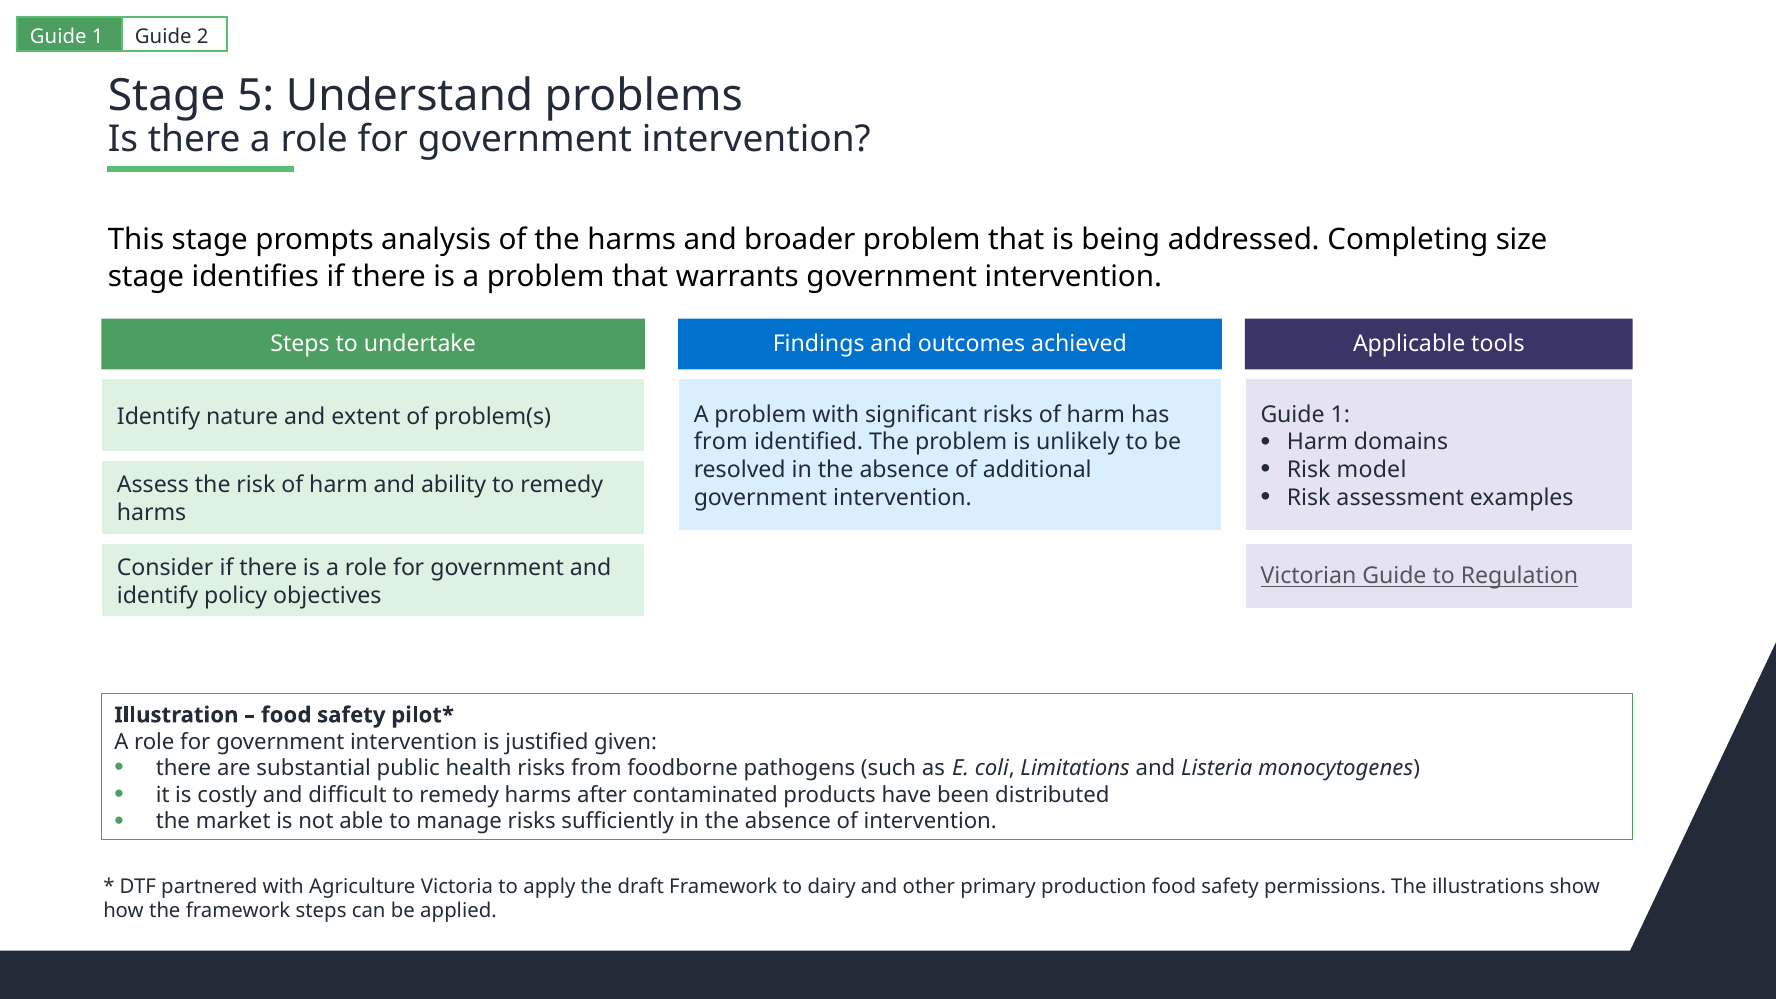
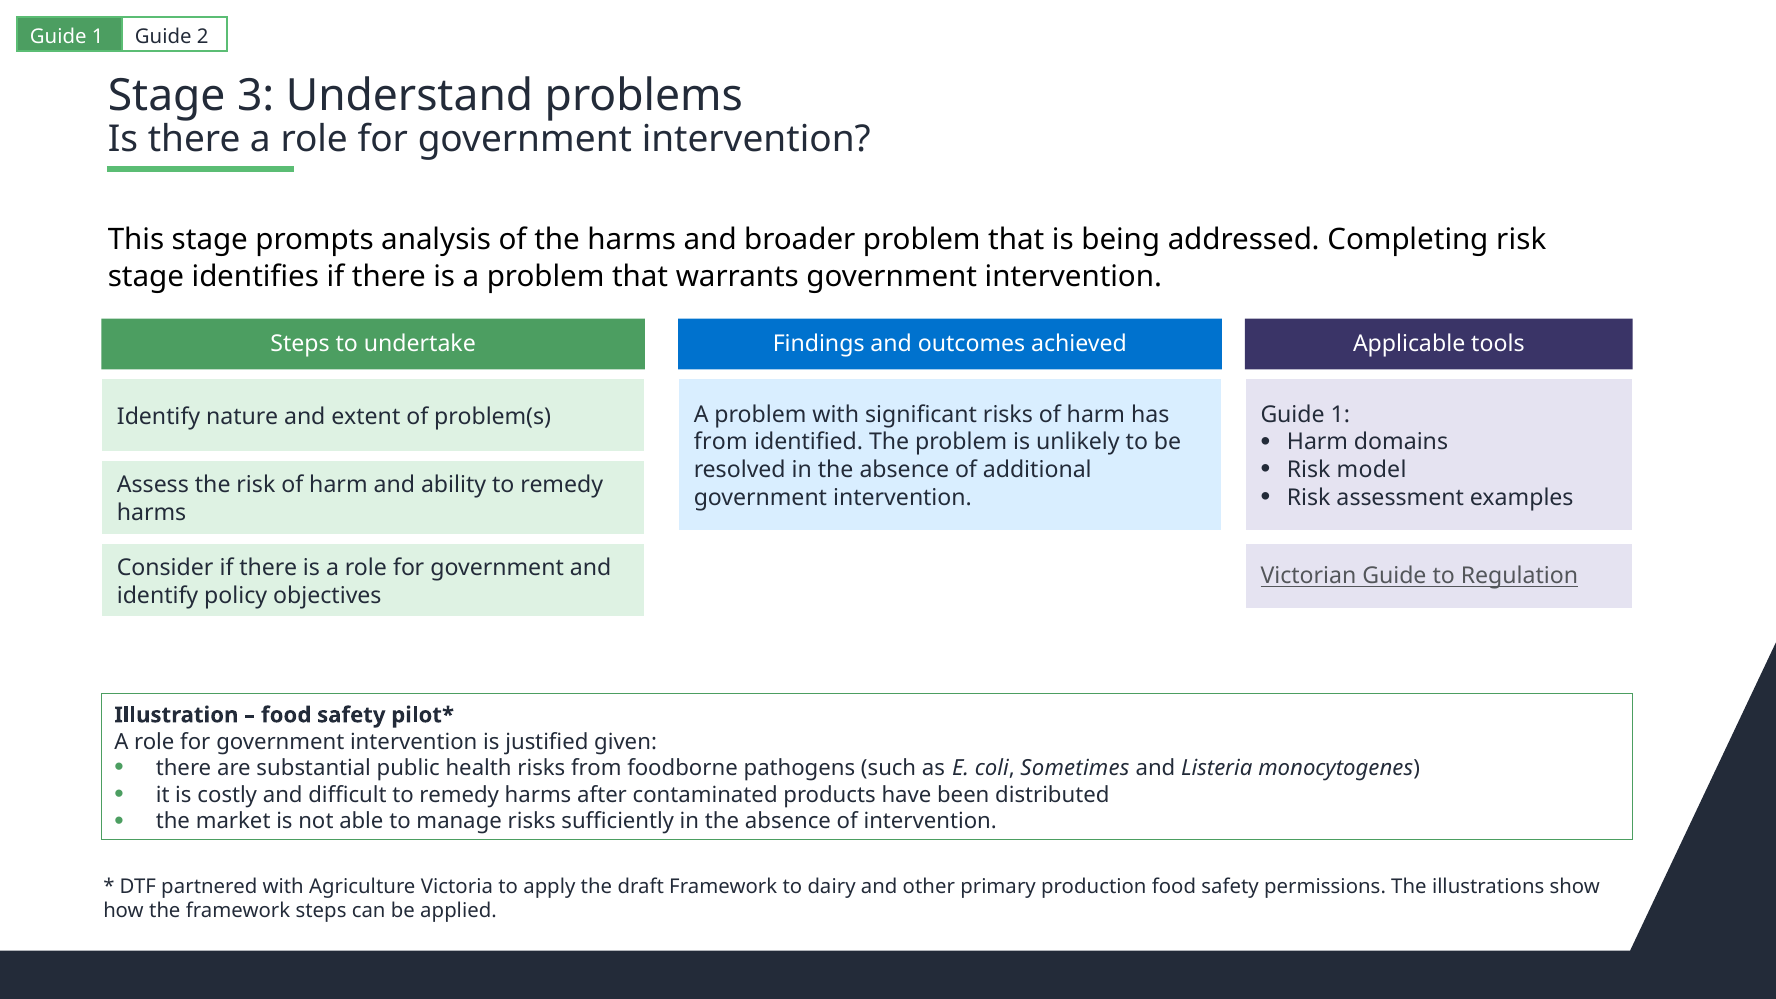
5: 5 -> 3
Completing size: size -> risk
Limitations: Limitations -> Sometimes
